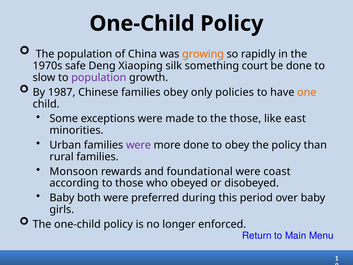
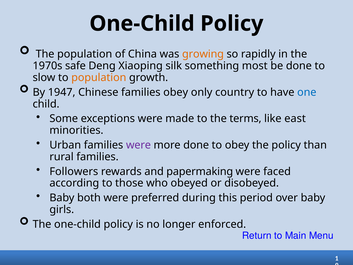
court: court -> most
population at (99, 77) colour: purple -> orange
1987: 1987 -> 1947
policies: policies -> country
one colour: orange -> blue
the those: those -> terms
Monsoon: Monsoon -> Followers
foundational: foundational -> papermaking
coast: coast -> faced
